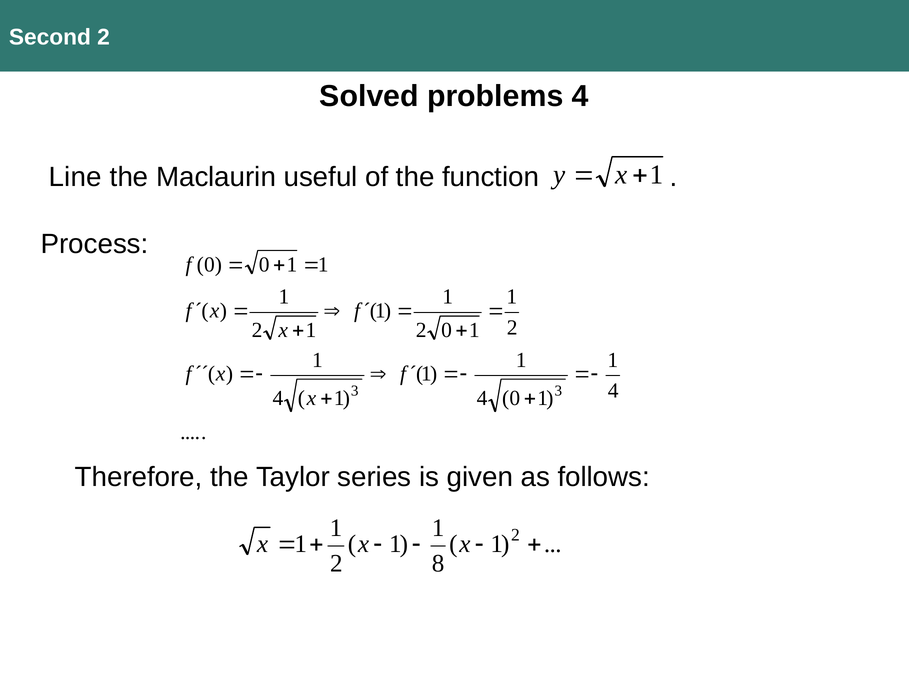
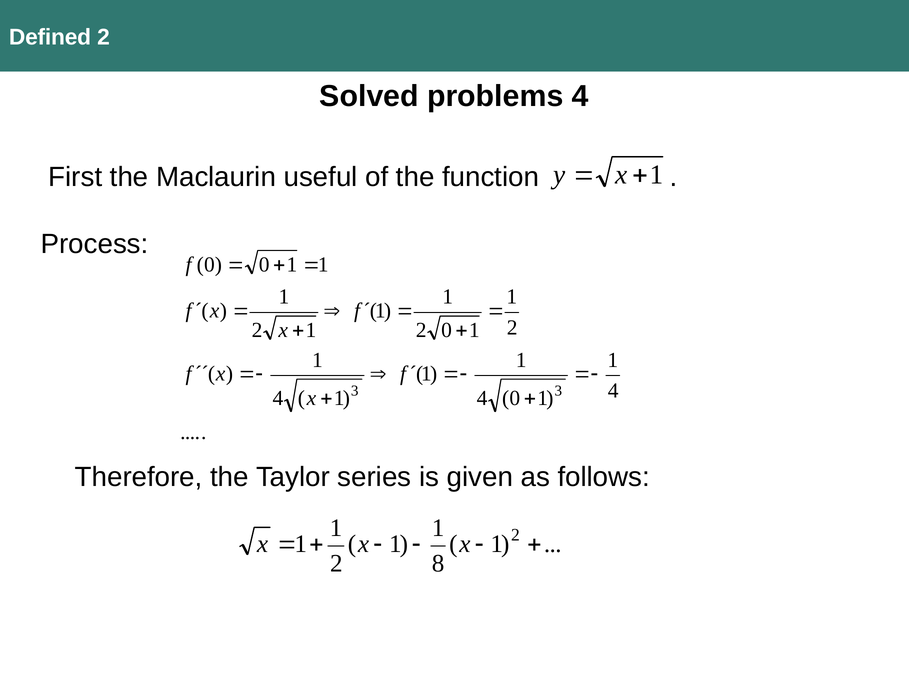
Second: Second -> Defined
Line: Line -> First
